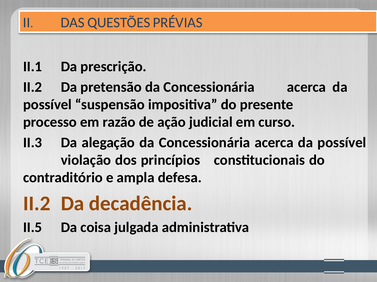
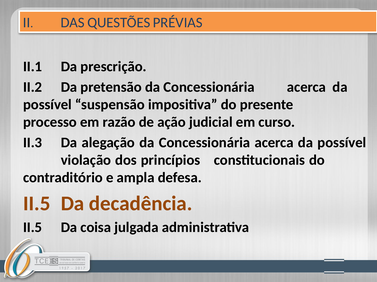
II.2 at (37, 204): II.2 -> II.5
